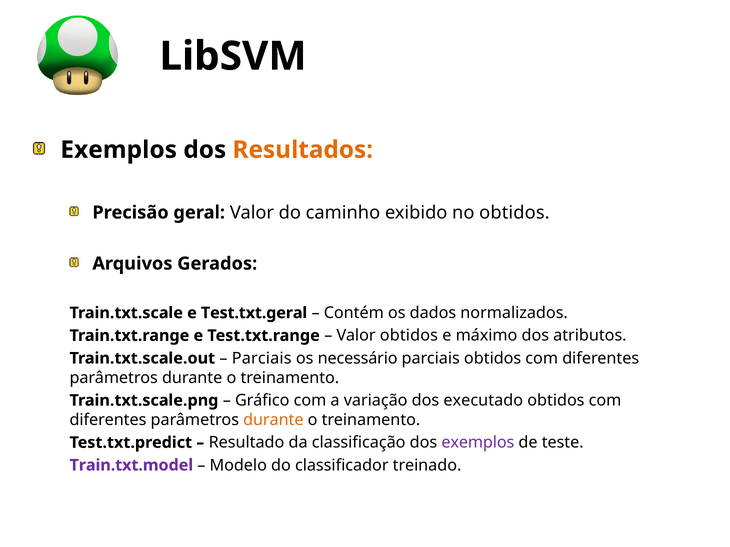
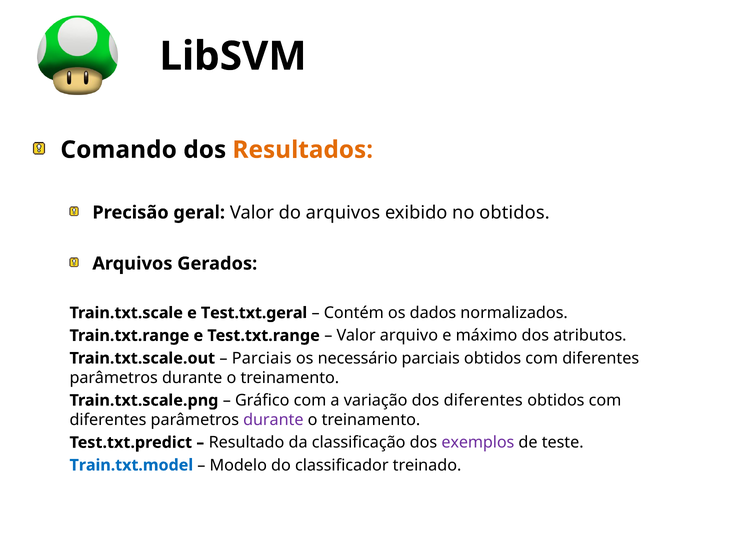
Exemplos at (119, 150): Exemplos -> Comando
do caminho: caminho -> arquivos
Valor obtidos: obtidos -> arquivo
dos executado: executado -> diferentes
durante at (273, 420) colour: orange -> purple
Train.txt.model colour: purple -> blue
